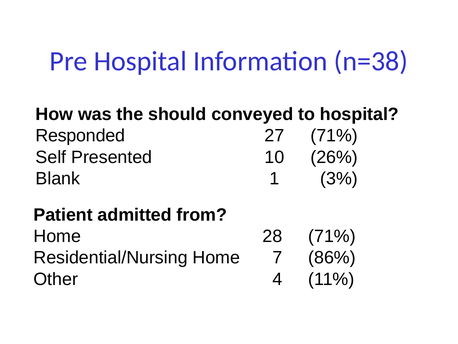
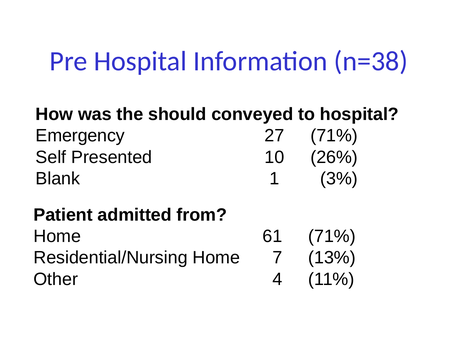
Responded: Responded -> Emergency
28: 28 -> 61
86%: 86% -> 13%
